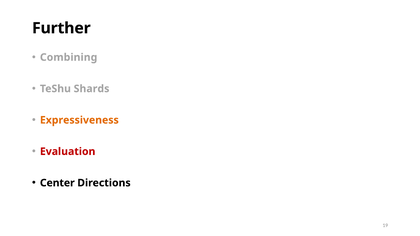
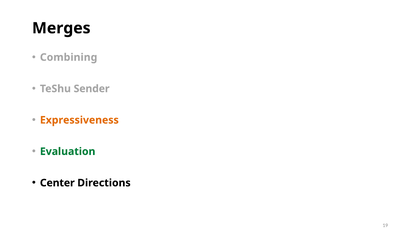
Further: Further -> Merges
Shards: Shards -> Sender
Evaluation colour: red -> green
